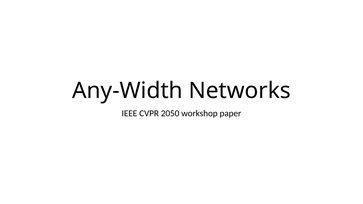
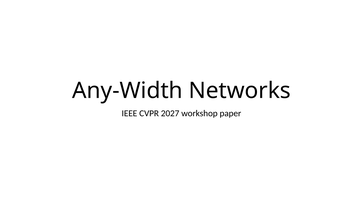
2050: 2050 -> 2027
